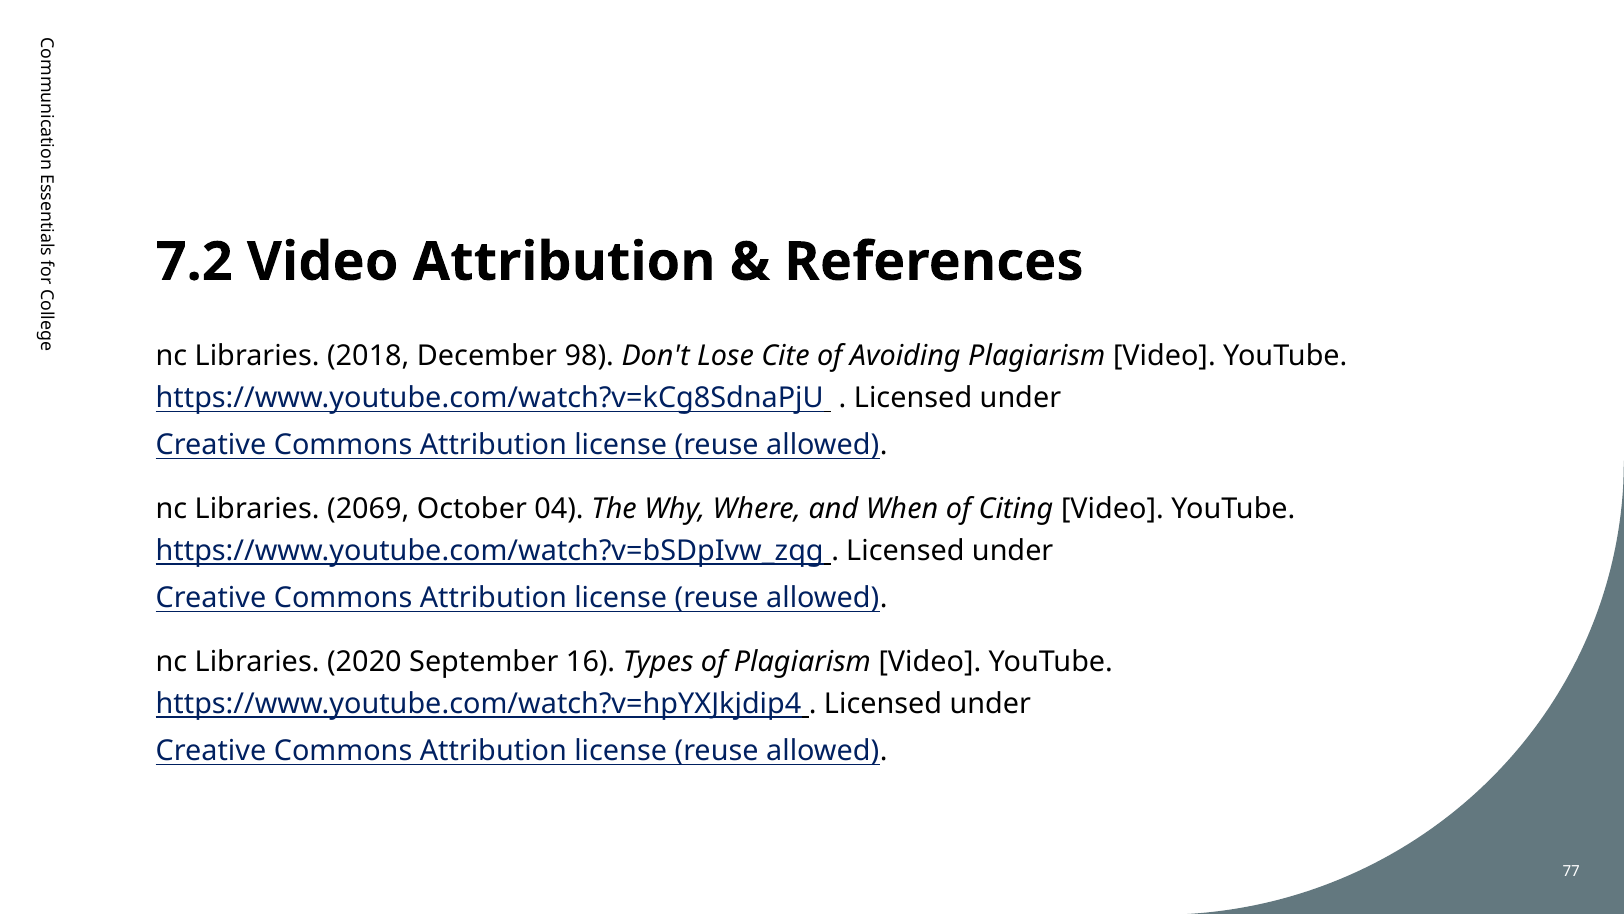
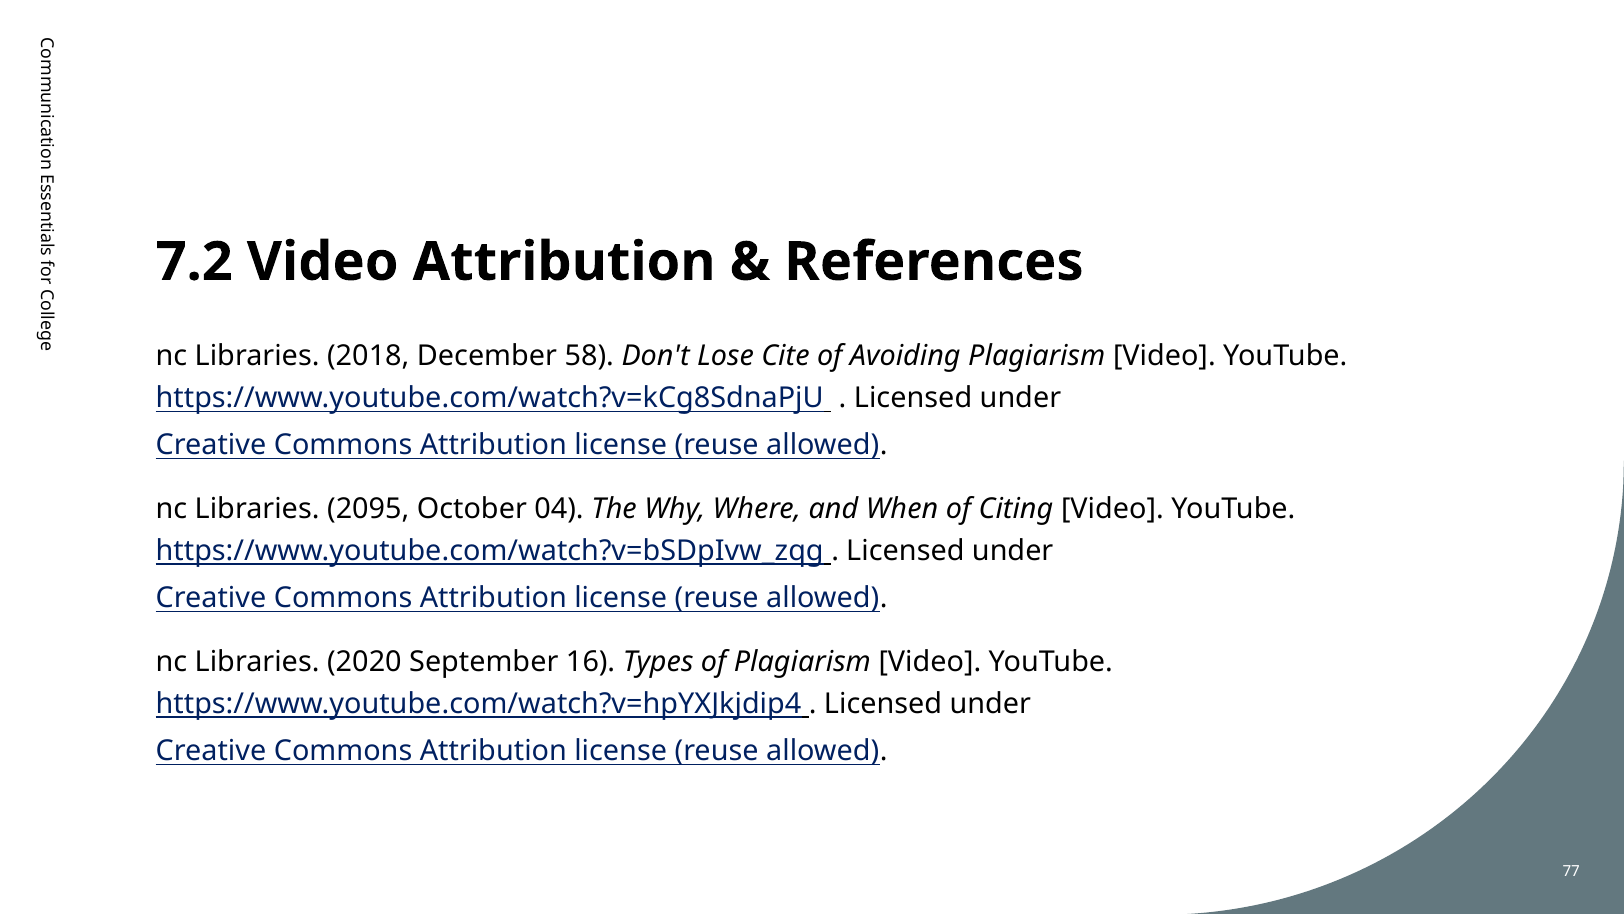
98: 98 -> 58
2069: 2069 -> 2095
